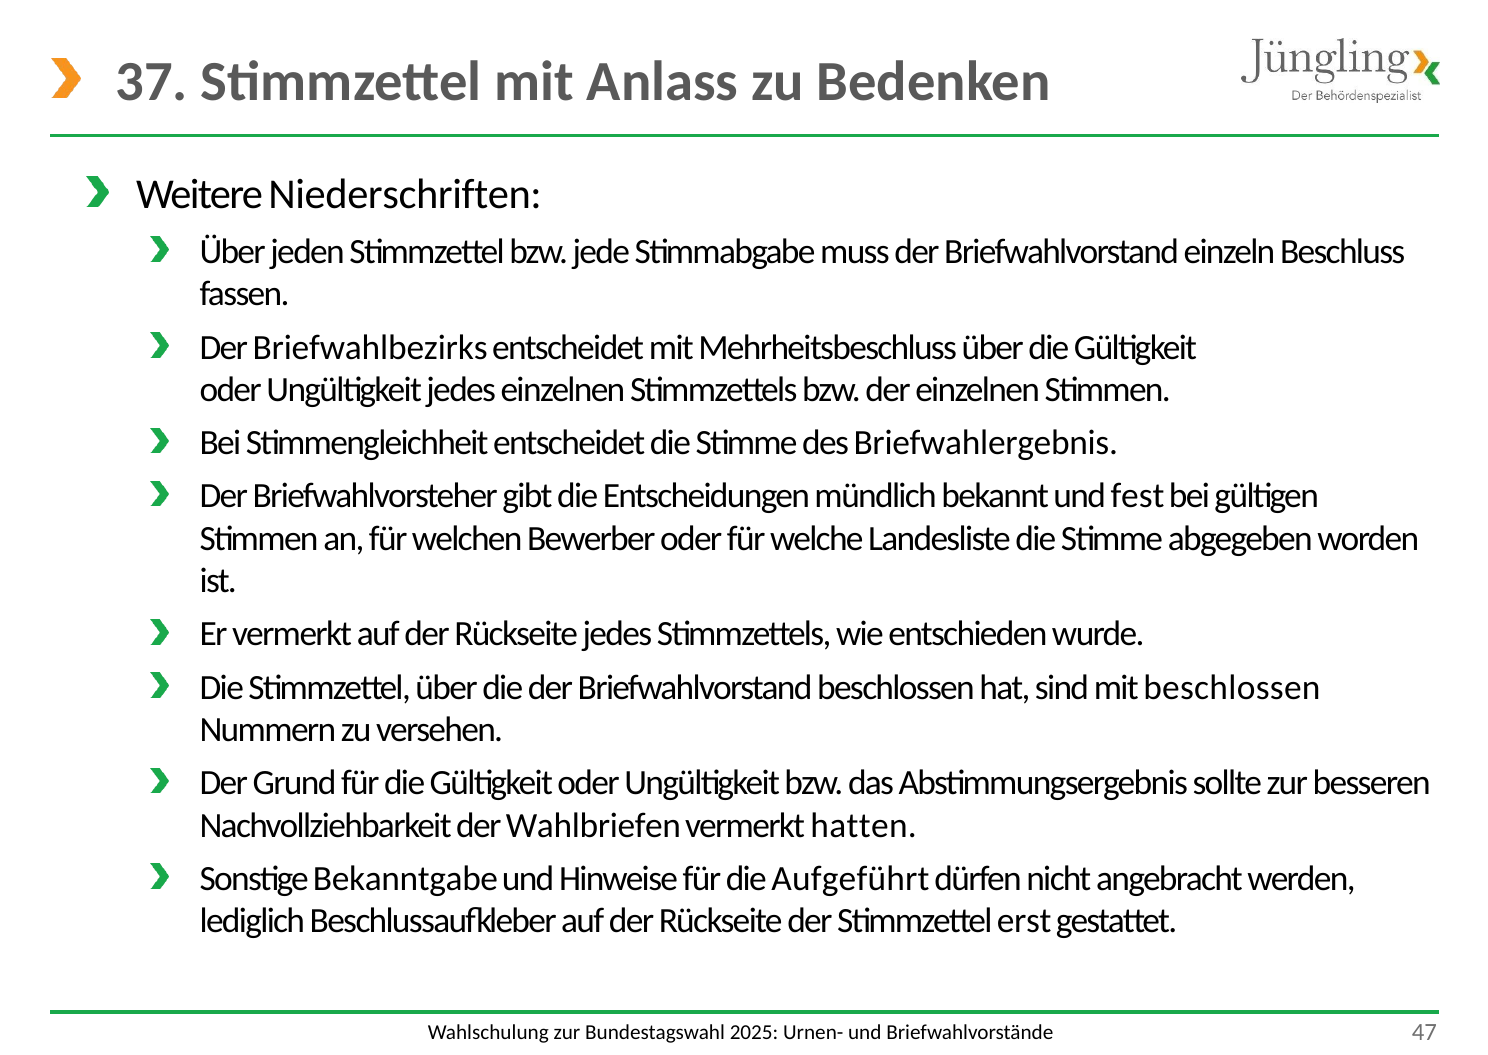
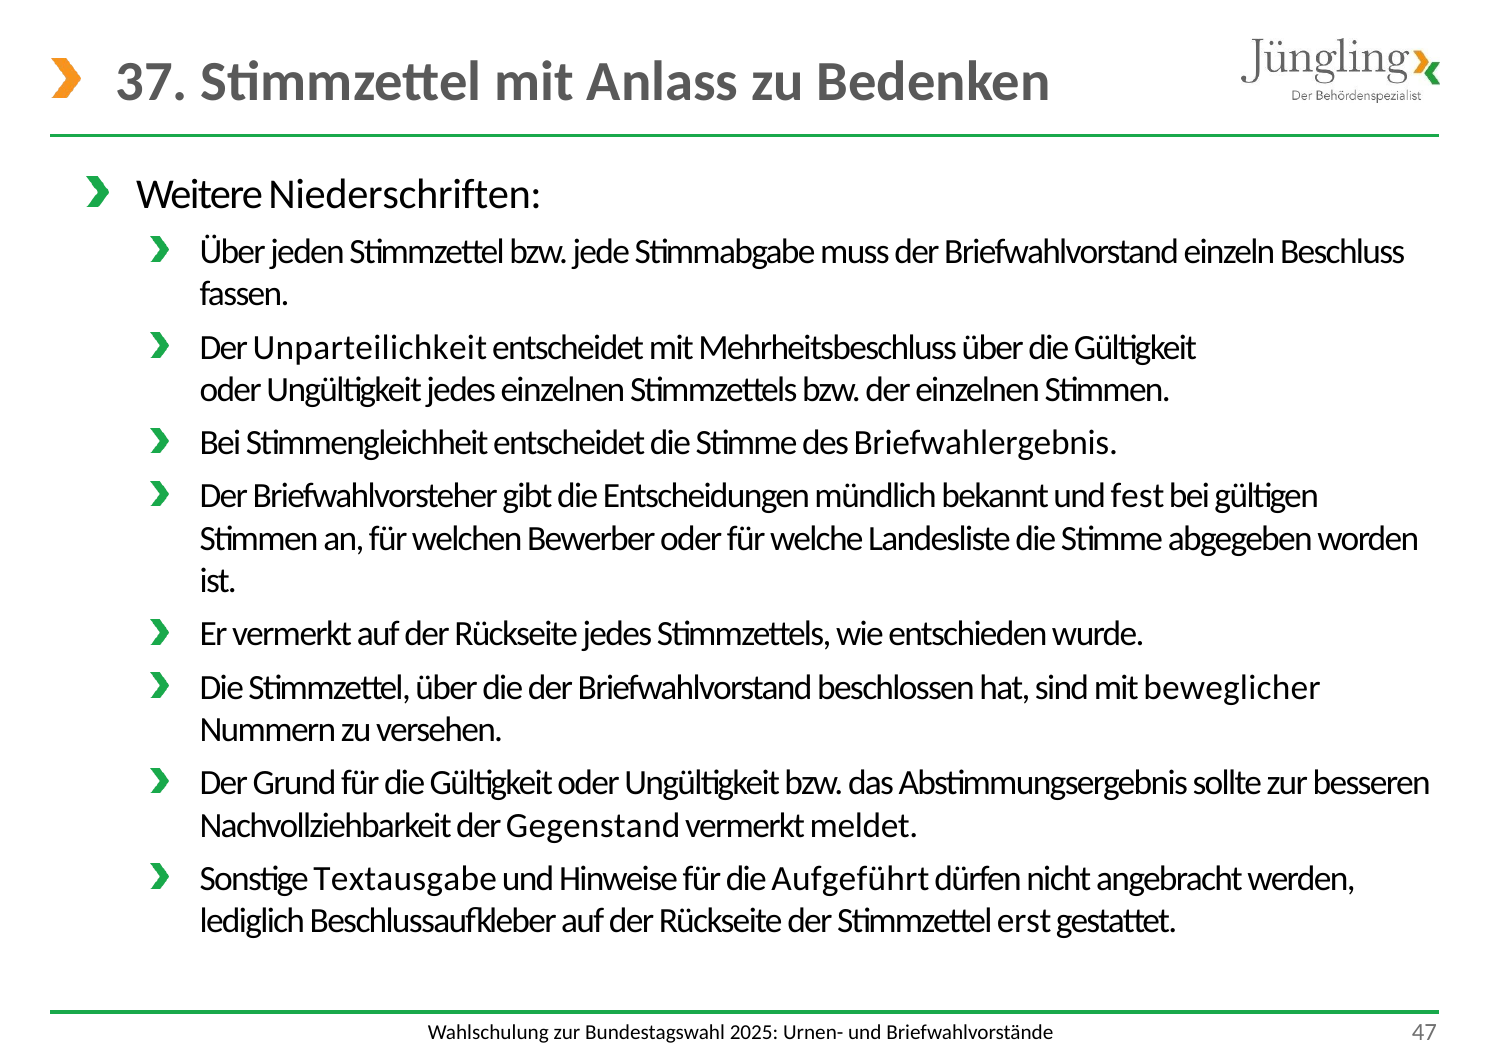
Briefwahlbezirks: Briefwahlbezirks -> Unparteilichkeit
mit beschlossen: beschlossen -> beweglicher
Wahlbriefen: Wahlbriefen -> Gegenstand
hatten: hatten -> meldet
Bekanntgabe: Bekanntgabe -> Textausgabe
